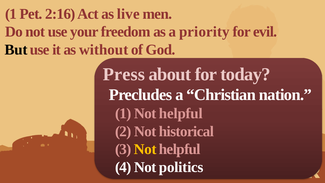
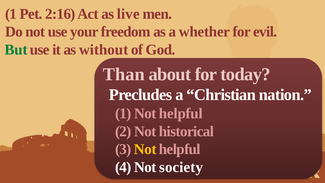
priority: priority -> whether
But colour: black -> green
Press: Press -> Than
politics: politics -> society
